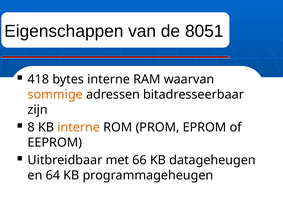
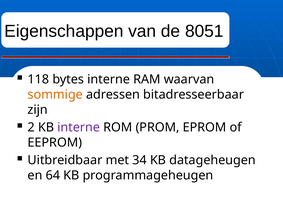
418: 418 -> 118
8: 8 -> 2
interne at (79, 127) colour: orange -> purple
66: 66 -> 34
